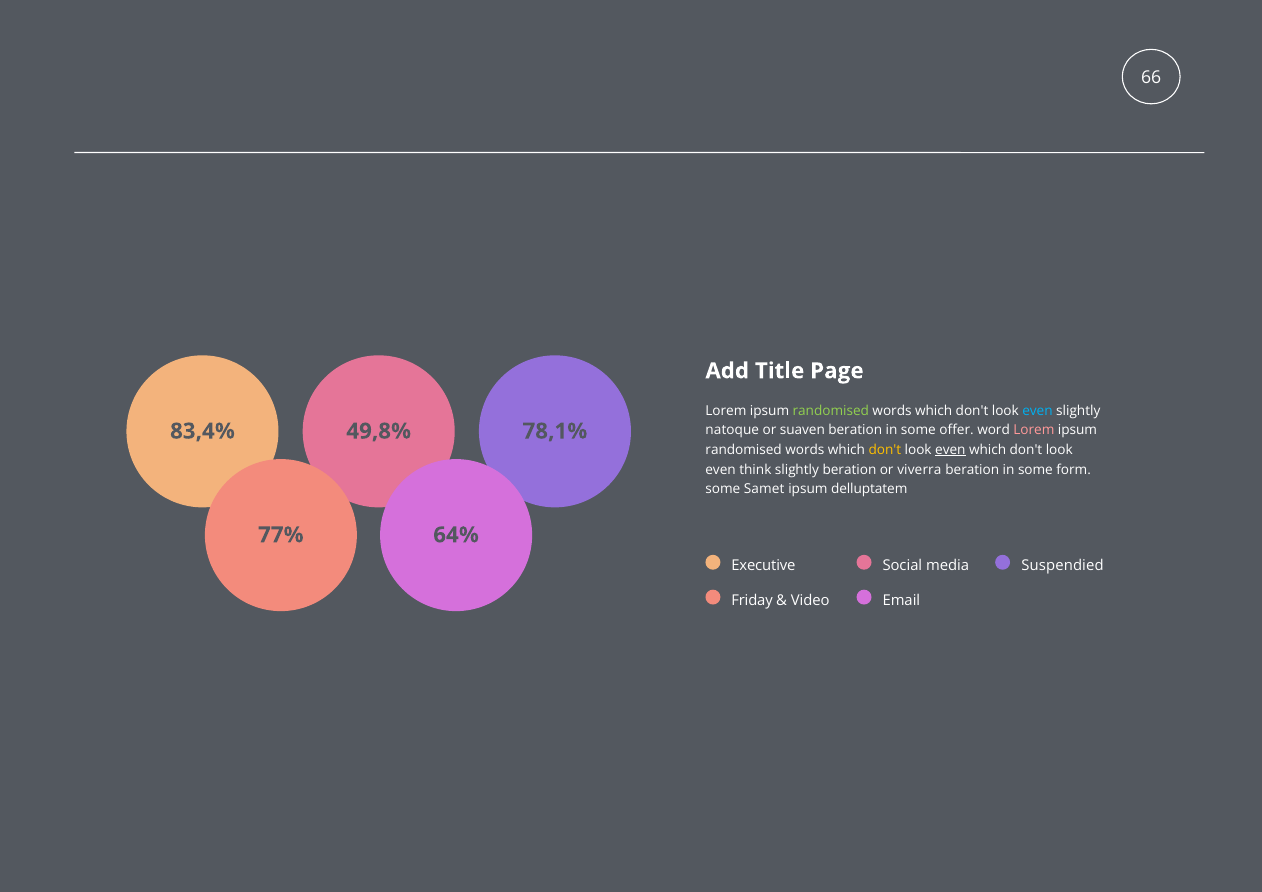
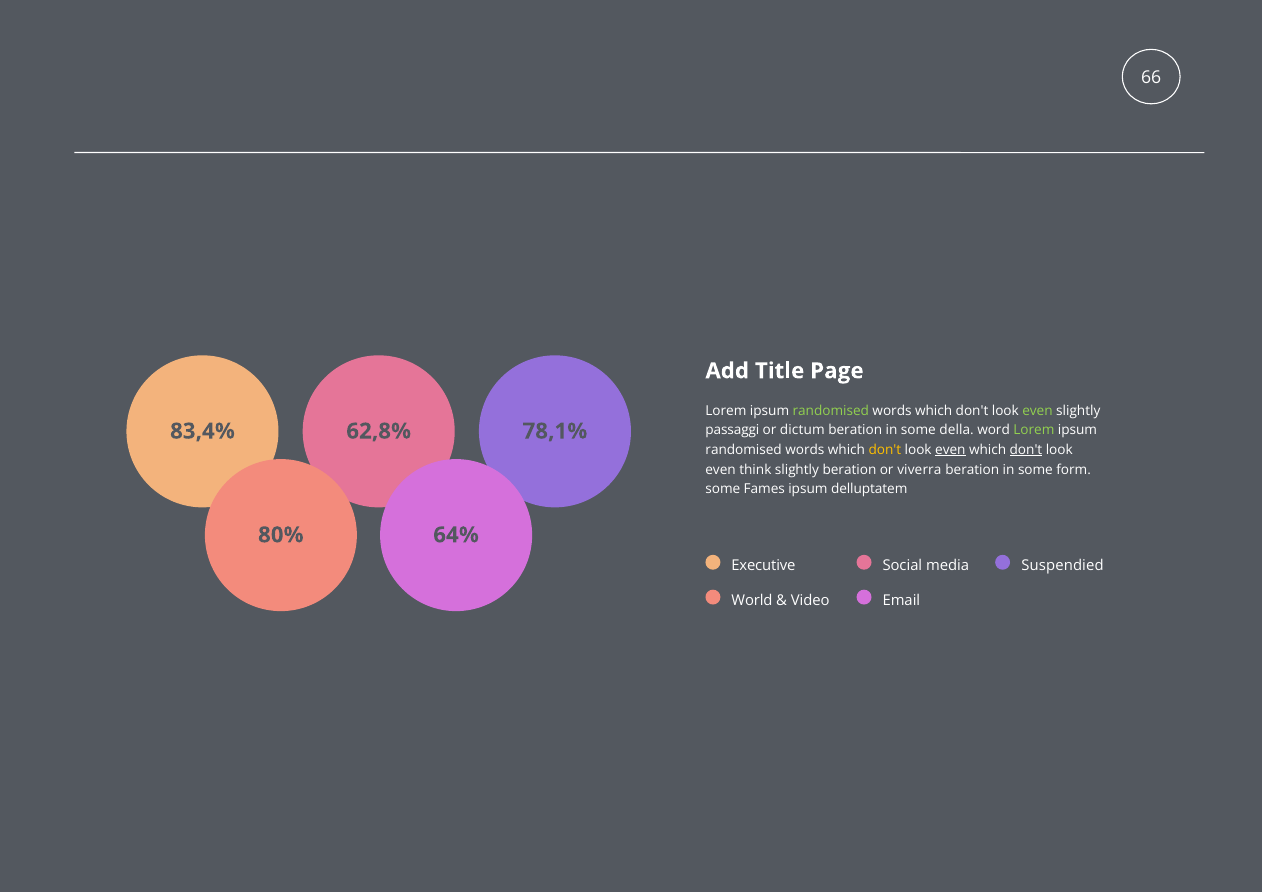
even at (1038, 411) colour: light blue -> light green
49,8%: 49,8% -> 62,8%
natoque: natoque -> passaggi
suaven: suaven -> dictum
offer: offer -> della
Lorem at (1034, 430) colour: pink -> light green
don't at (1026, 450) underline: none -> present
Samet: Samet -> Fames
77%: 77% -> 80%
Friday: Friday -> World
